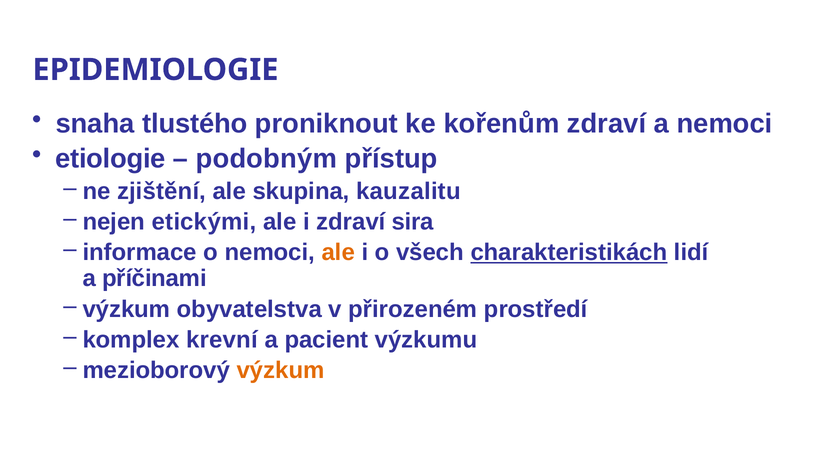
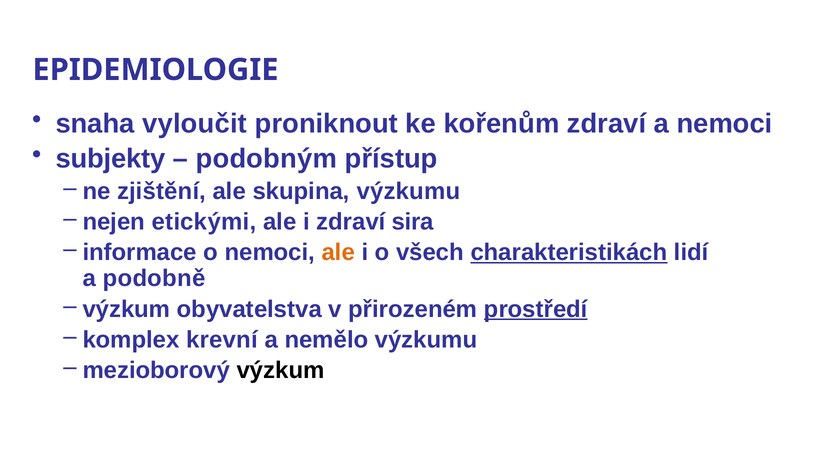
tlustého: tlustého -> vyloučit
etiologie: etiologie -> subjekty
skupina kauzalitu: kauzalitu -> výzkumu
příčinami: příčinami -> podobně
prostředí underline: none -> present
pacient: pacient -> nemělo
výzkum at (281, 371) colour: orange -> black
